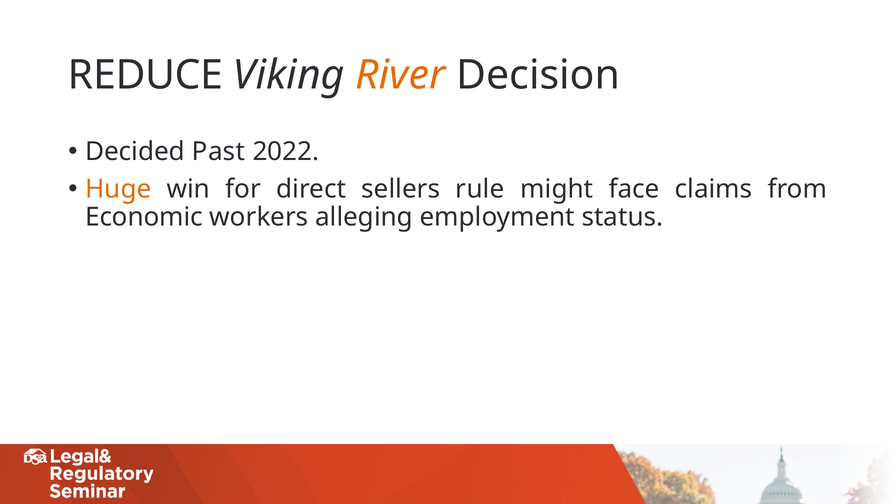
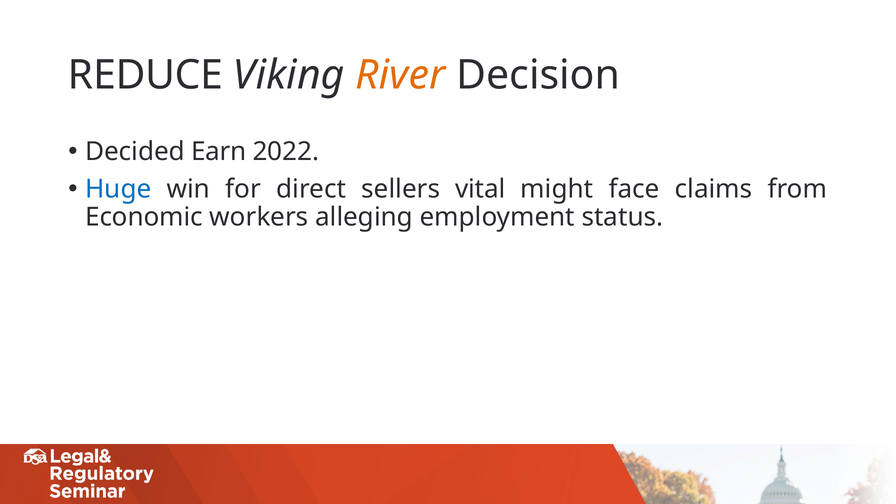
Past: Past -> Earn
Huge colour: orange -> blue
rule: rule -> vital
